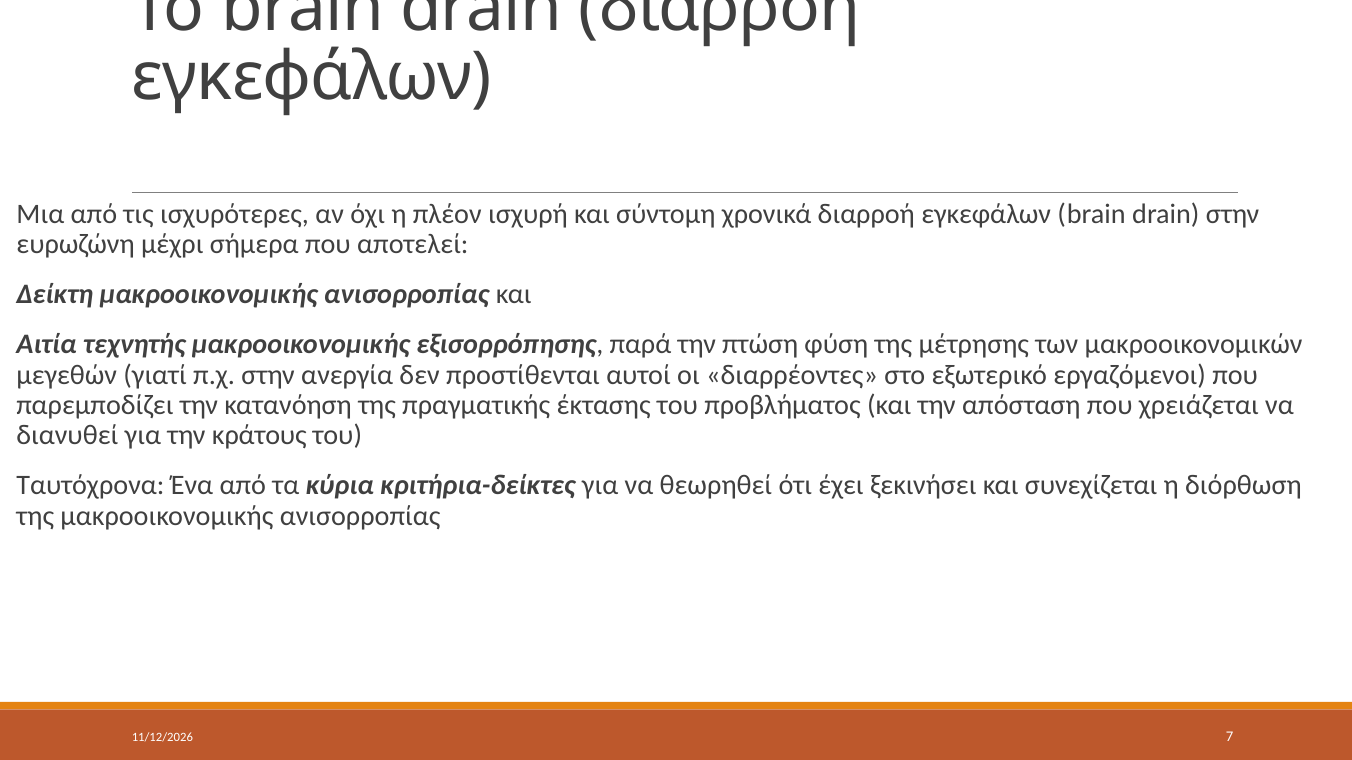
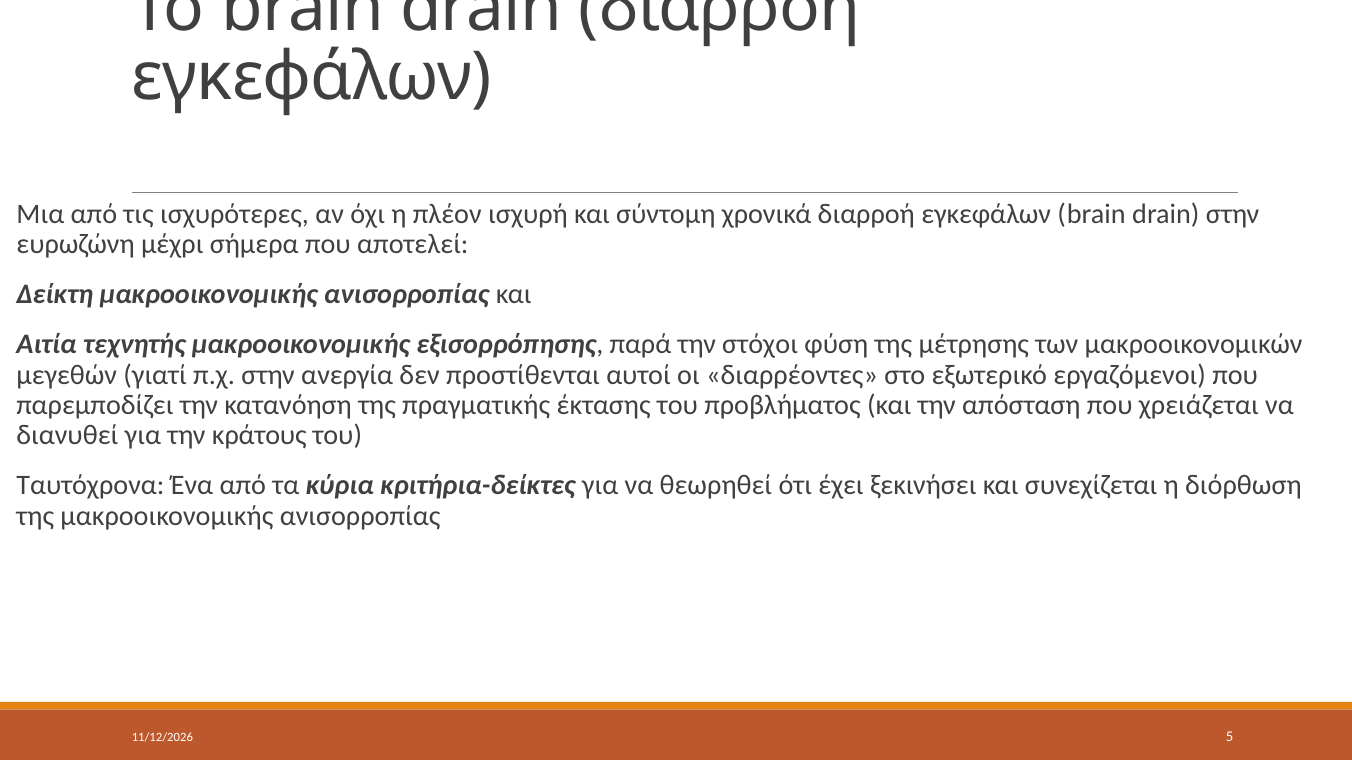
πτώση: πτώση -> στόχοι
7: 7 -> 5
